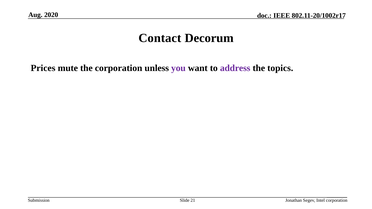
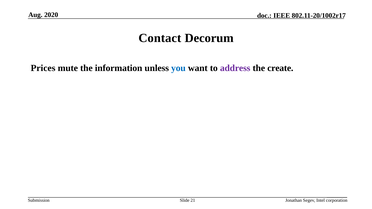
the corporation: corporation -> information
you colour: purple -> blue
topics: topics -> create
